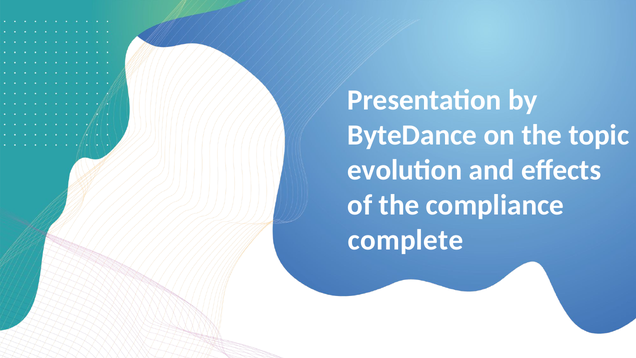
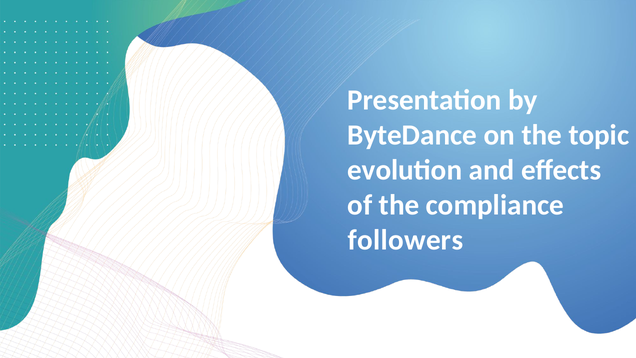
complete: complete -> followers
